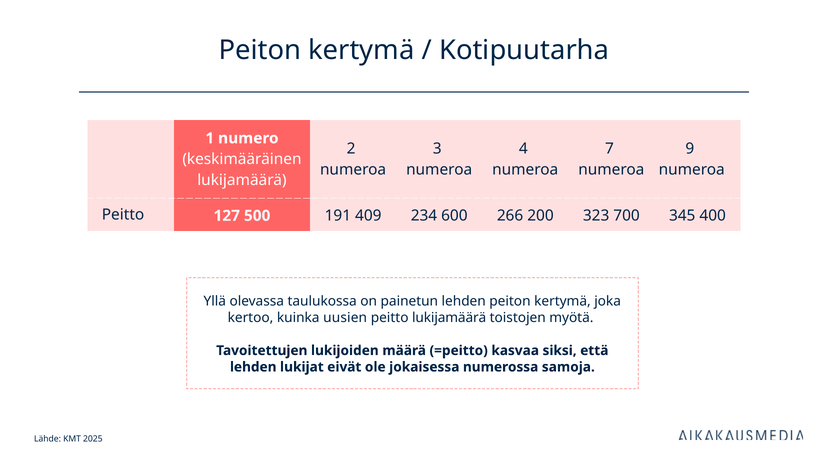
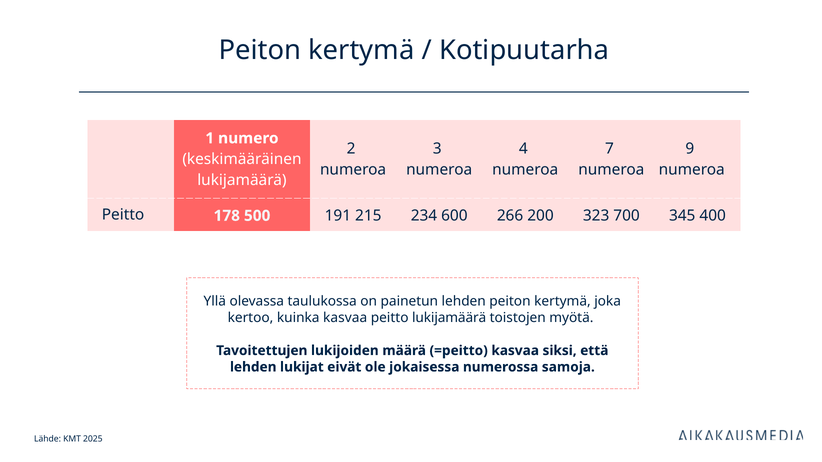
127: 127 -> 178
409: 409 -> 215
kuinka uusien: uusien -> kasvaa
